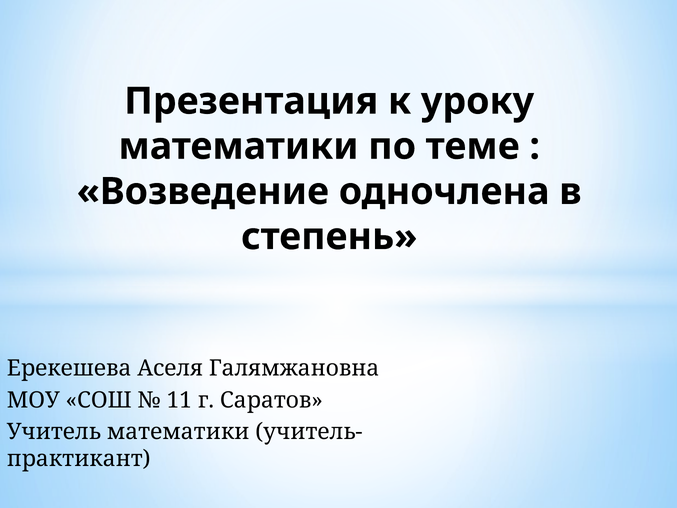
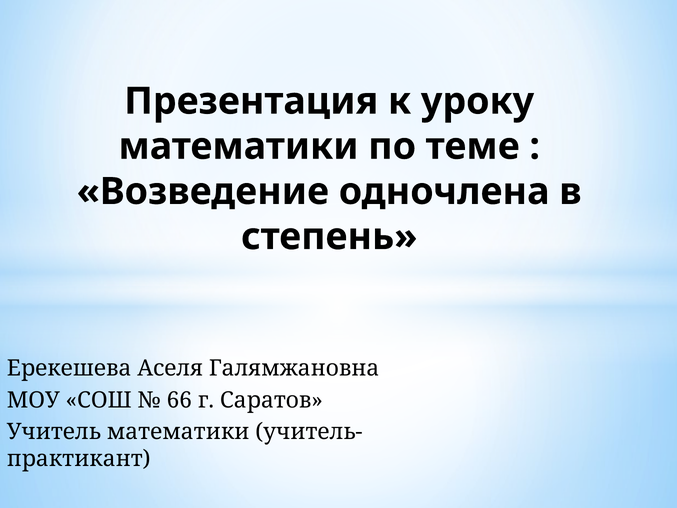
11: 11 -> 66
